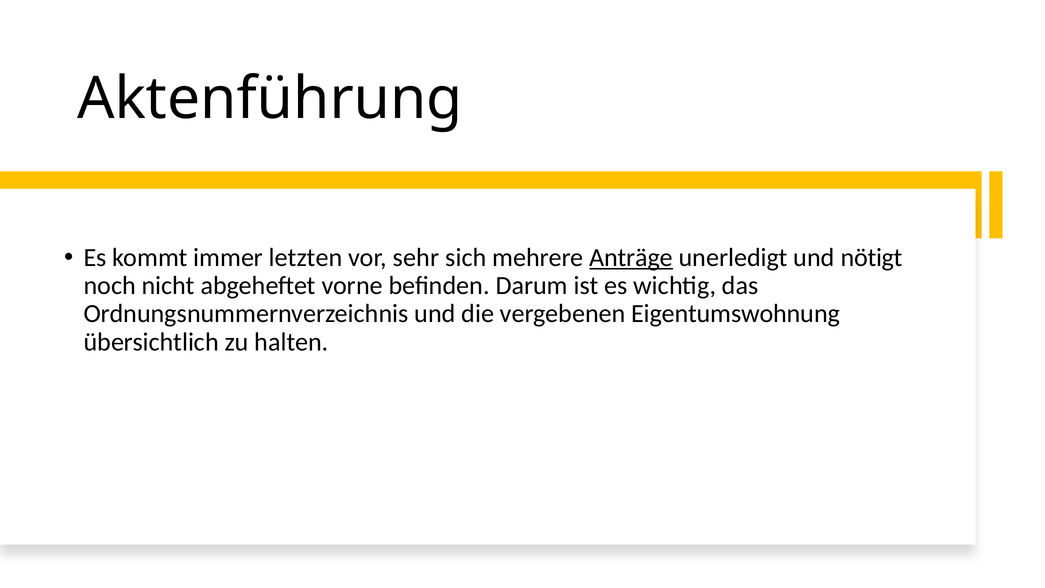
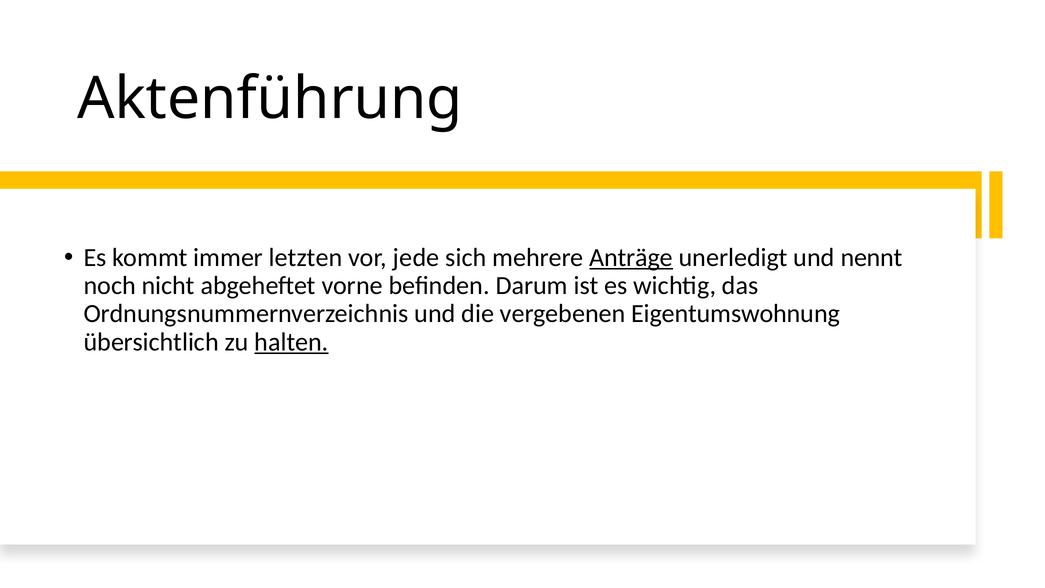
sehr: sehr -> jede
nötigt: nötigt -> nennt
halten underline: none -> present
